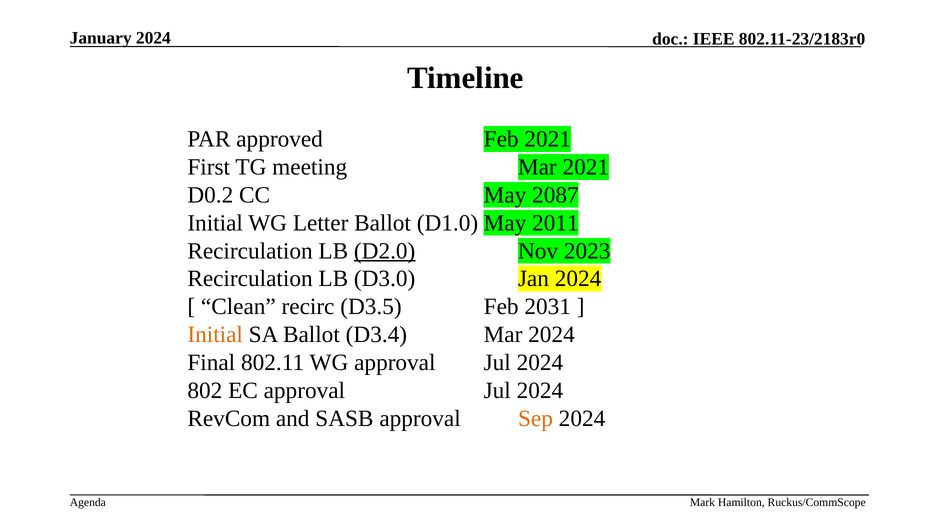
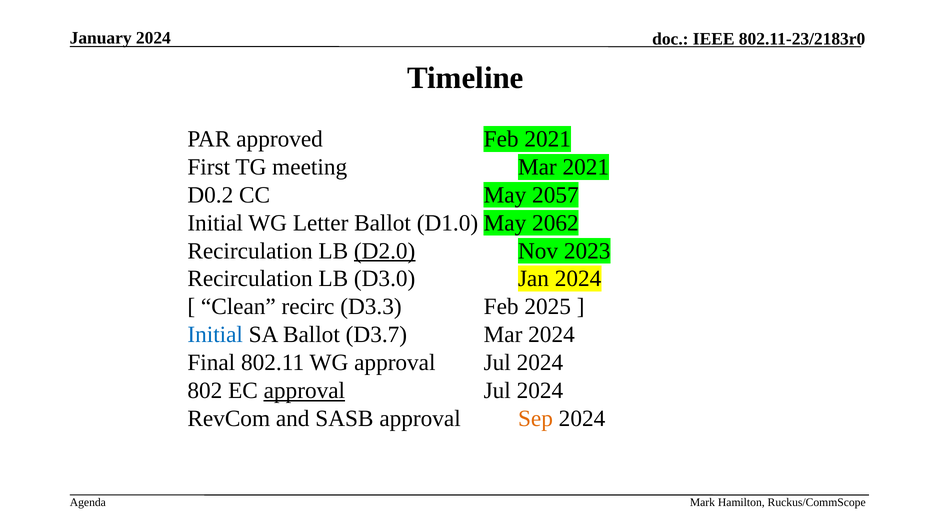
2087: 2087 -> 2057
2011: 2011 -> 2062
D3.5: D3.5 -> D3.3
2031: 2031 -> 2025
Initial at (215, 334) colour: orange -> blue
D3.4: D3.4 -> D3.7
approval at (304, 390) underline: none -> present
